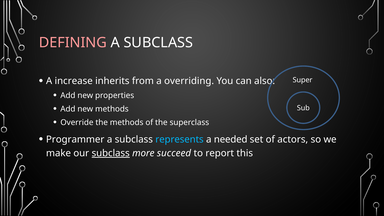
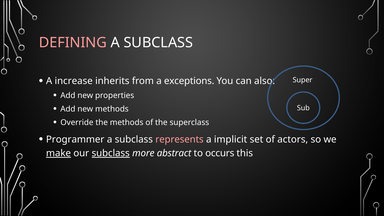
overriding: overriding -> exceptions
represents colour: light blue -> pink
needed: needed -> implicit
make underline: none -> present
succeed: succeed -> abstract
report: report -> occurs
